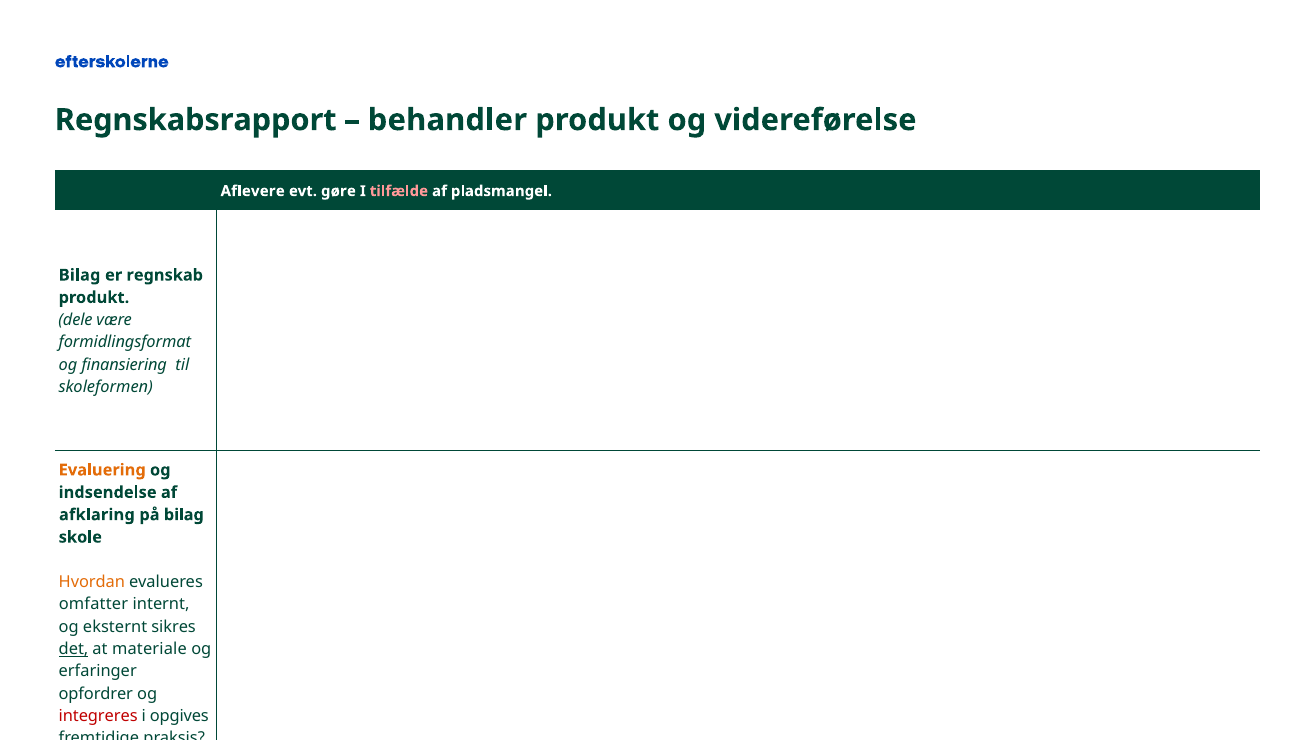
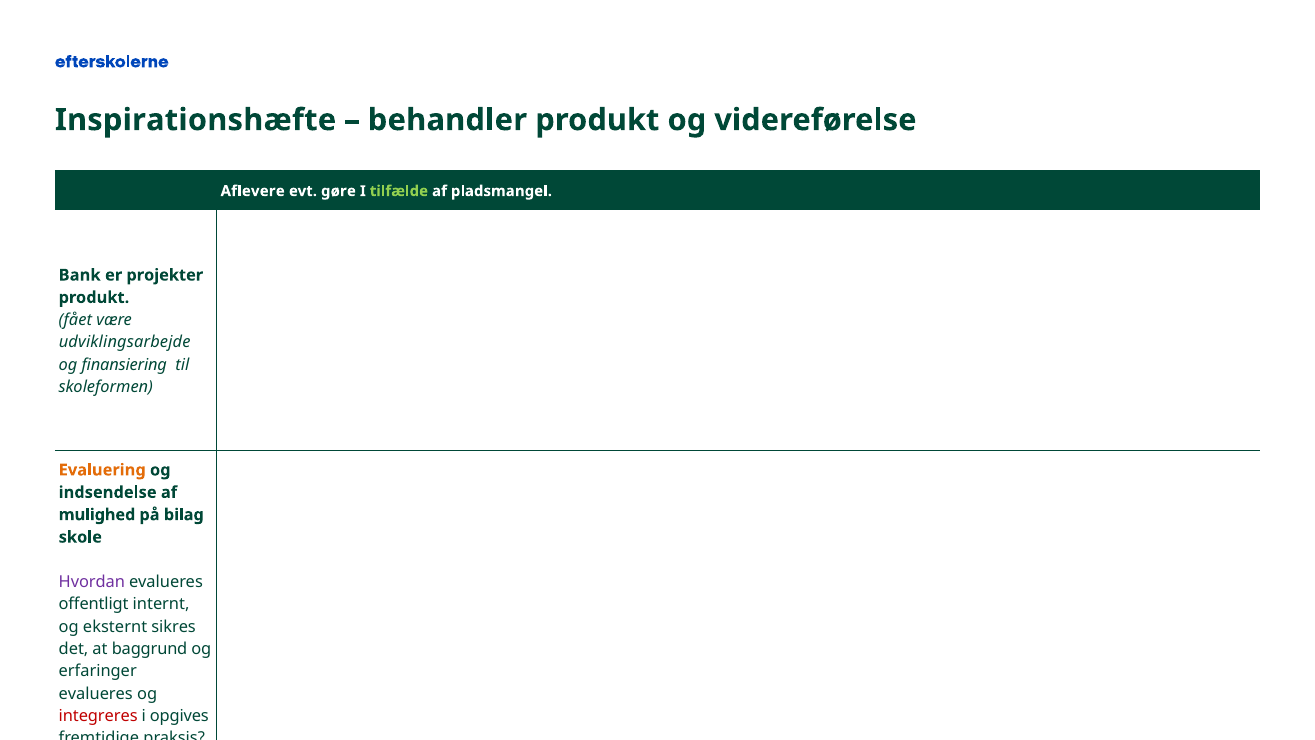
Regnskabsrapport: Regnskabsrapport -> Inspirationshæfte
tilfælde colour: pink -> light green
Bilag at (80, 275): Bilag -> Bank
regnskab: regnskab -> projekter
dele: dele -> fået
formidlingsformat: formidlingsformat -> udviklingsarbejde
afklaring: afklaring -> mulighed
Hvordan colour: orange -> purple
omfatter: omfatter -> offentligt
det underline: present -> none
materiale: materiale -> baggrund
opfordrer at (96, 693): opfordrer -> evalueres
